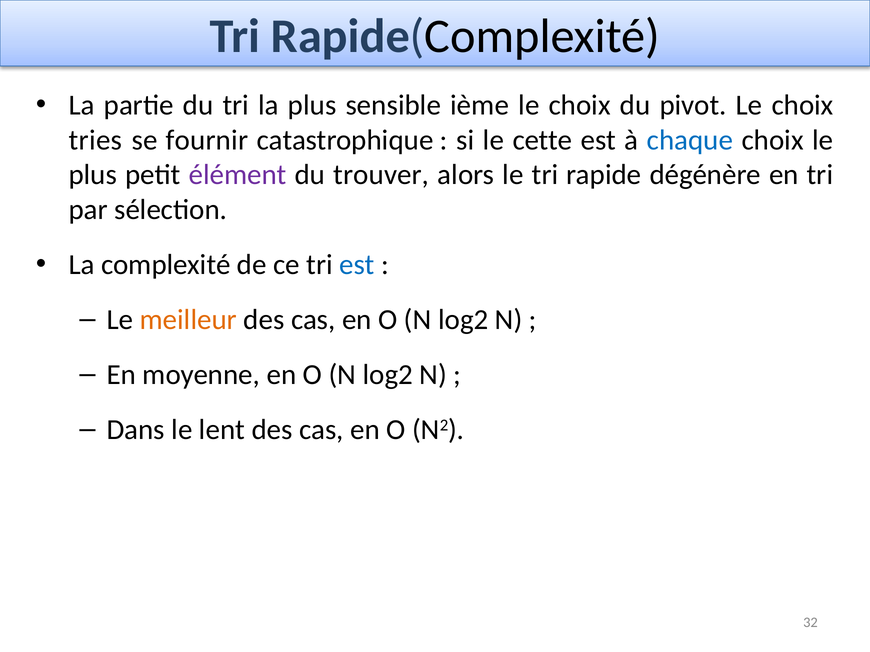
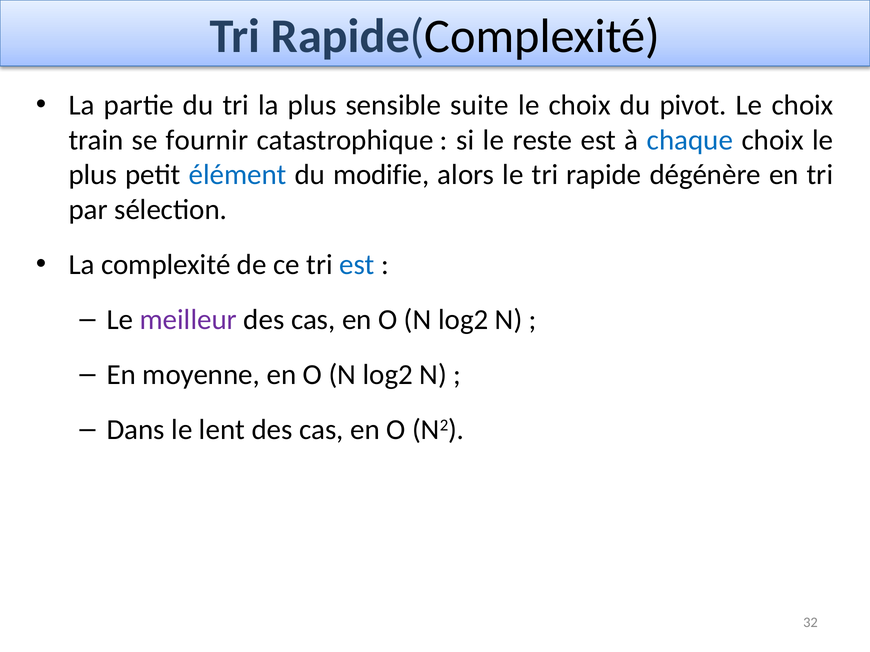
ième: ième -> suite
tries: tries -> train
cette: cette -> reste
élément colour: purple -> blue
trouver: trouver -> modifie
meilleur colour: orange -> purple
